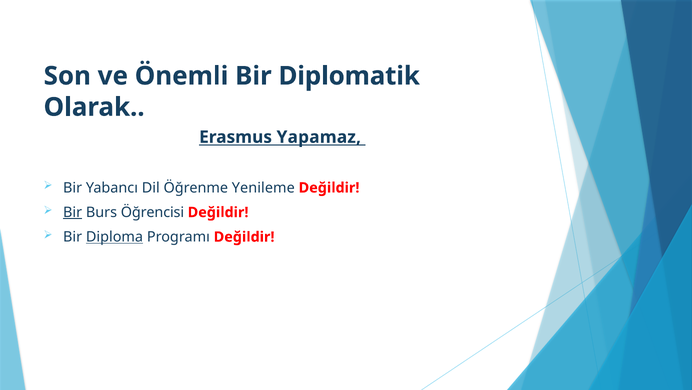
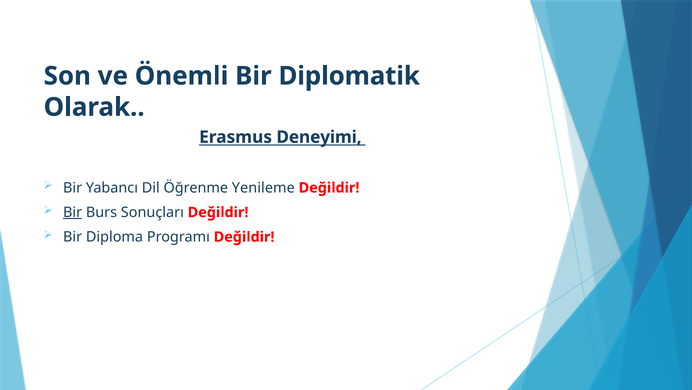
Yapamaz: Yapamaz -> Deneyimi
Öğrencisi: Öğrencisi -> Sonuçları
Diploma underline: present -> none
